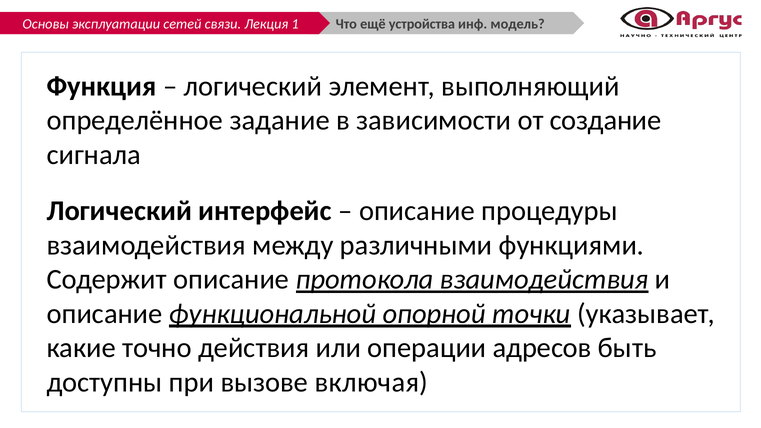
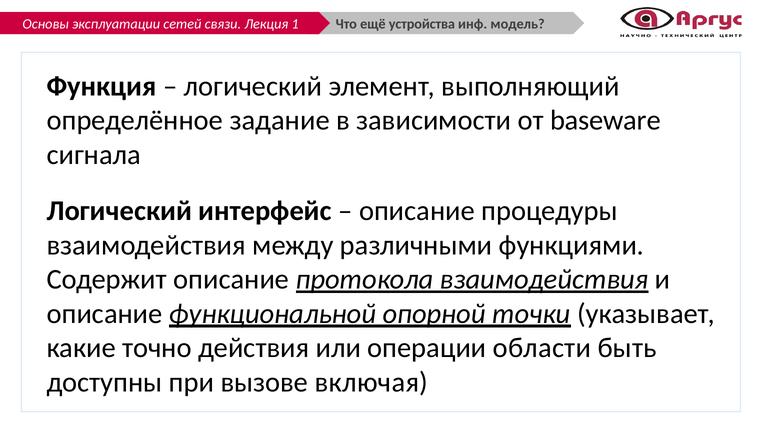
создание: создание -> baseware
адресов: адресов -> области
